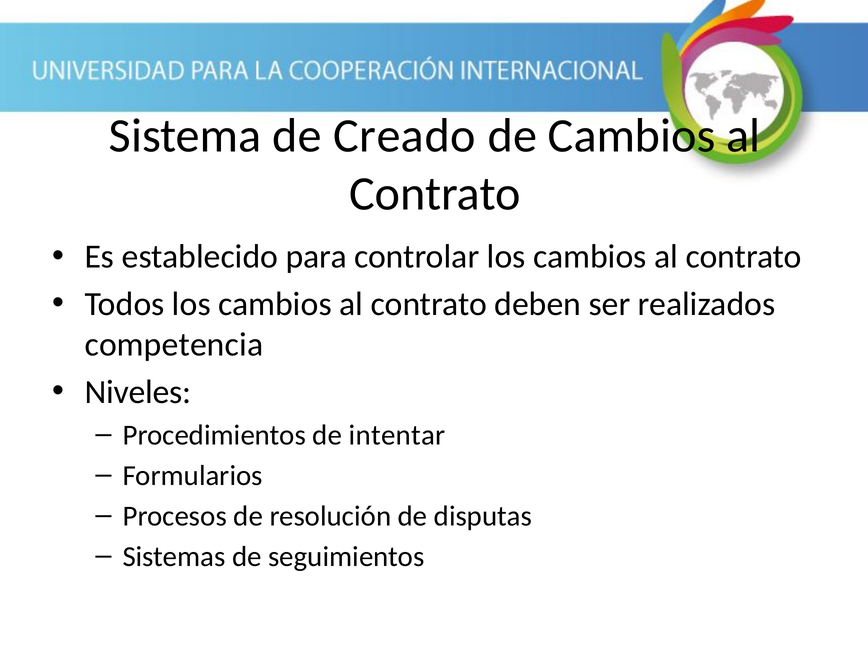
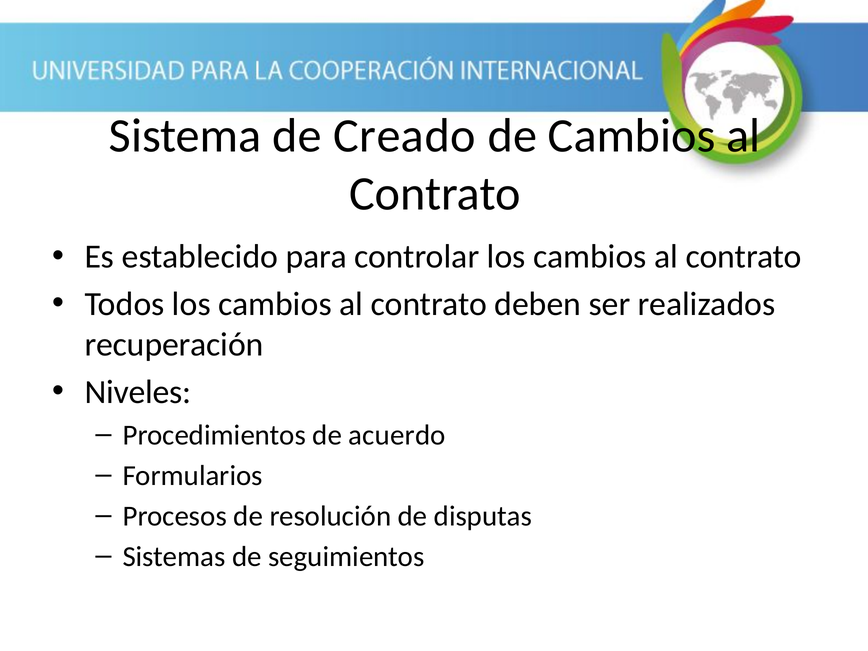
competencia: competencia -> recuperación
intentar: intentar -> acuerdo
